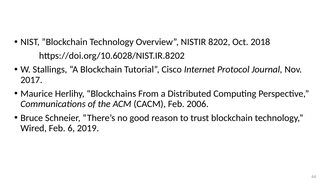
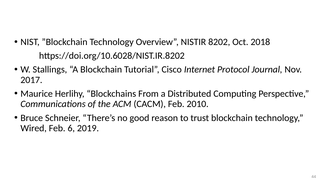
2006: 2006 -> 2010
